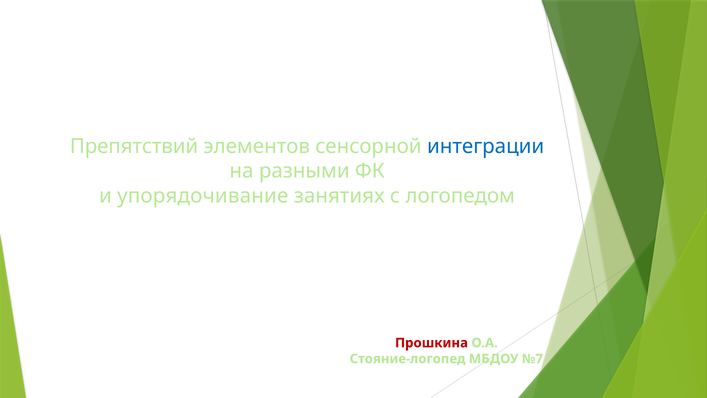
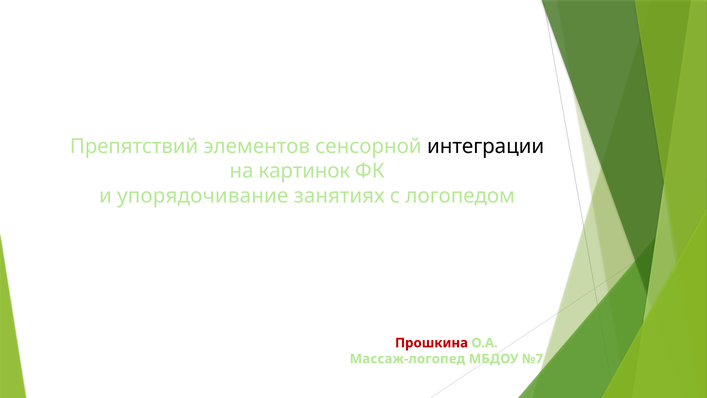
интеграции colour: blue -> black
разными: разными -> картинок
Стояние-логопед: Стояние-логопед -> Массаж-логопед
